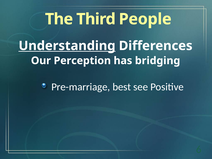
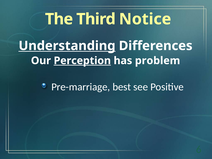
People: People -> Notice
Perception underline: none -> present
bridging: bridging -> problem
